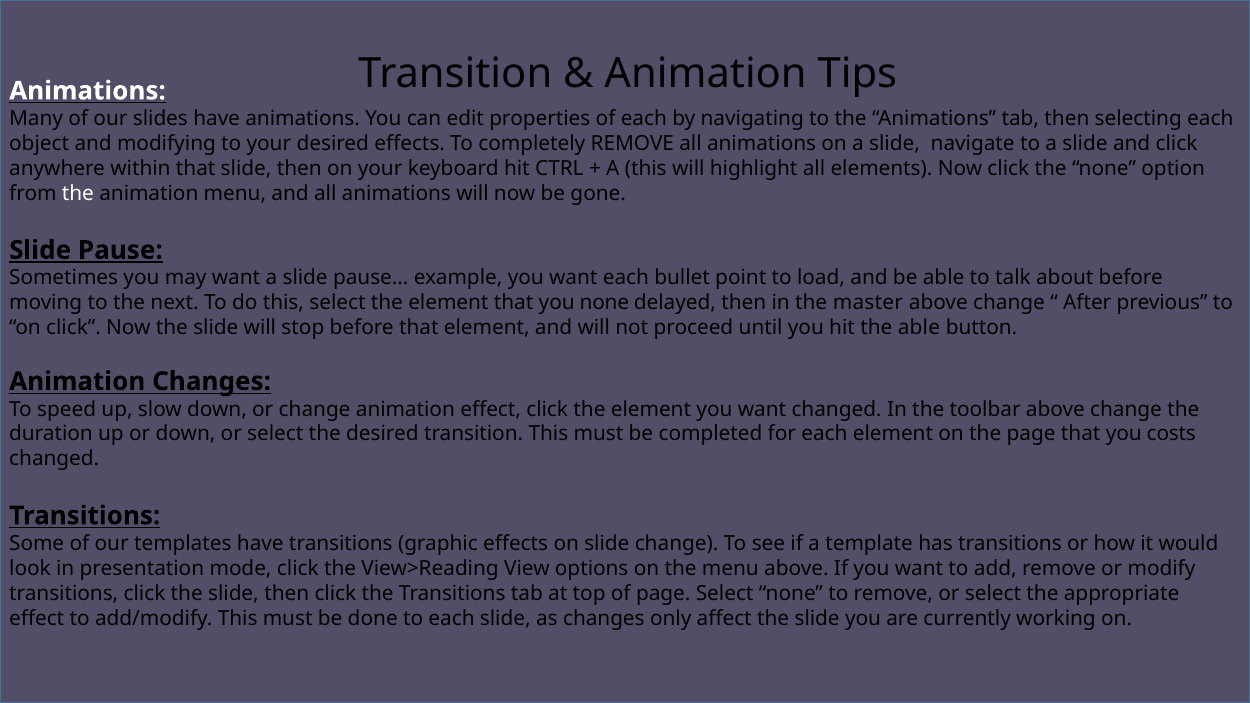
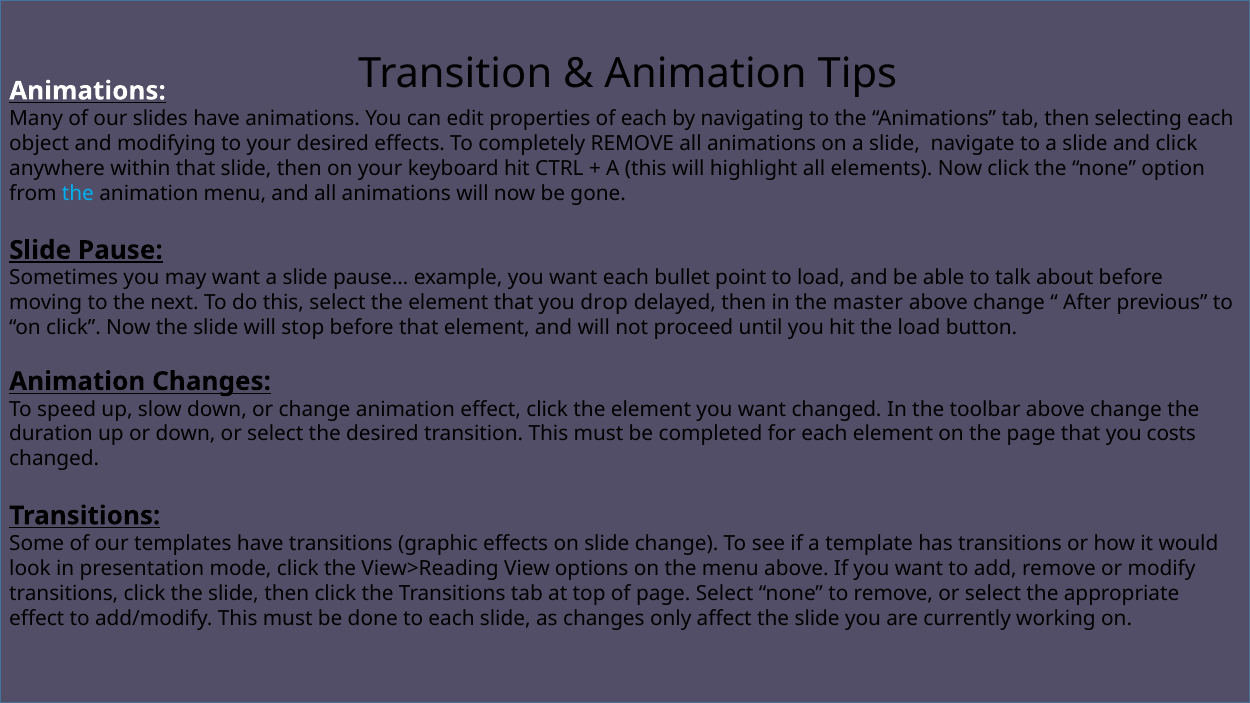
the at (78, 194) colour: white -> light blue
you none: none -> drop
the able: able -> load
